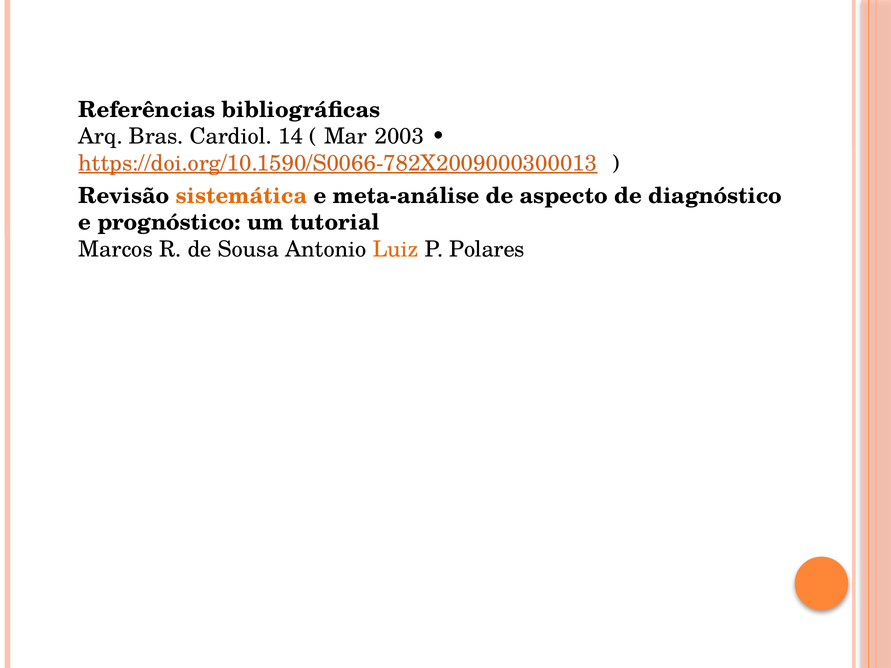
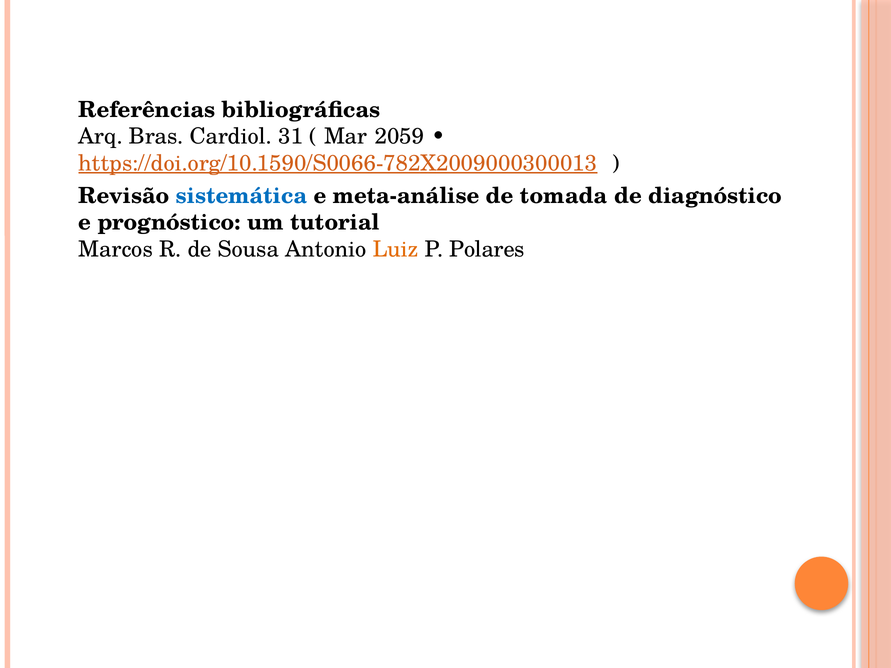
14: 14 -> 31
2003: 2003 -> 2059
sistemática colour: orange -> blue
aspecto: aspecto -> tomada
